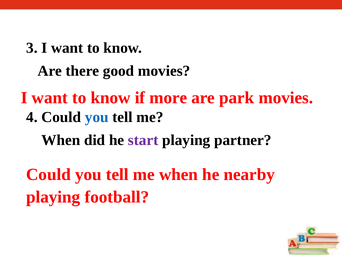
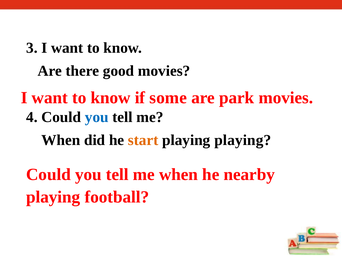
more: more -> some
start colour: purple -> orange
playing partner: partner -> playing
